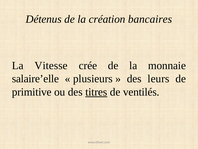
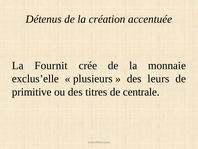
bancaires: bancaires -> accentuée
Vitesse: Vitesse -> Fournit
salaire’elle: salaire’elle -> exclus’elle
titres underline: present -> none
ventilés: ventilés -> centrale
